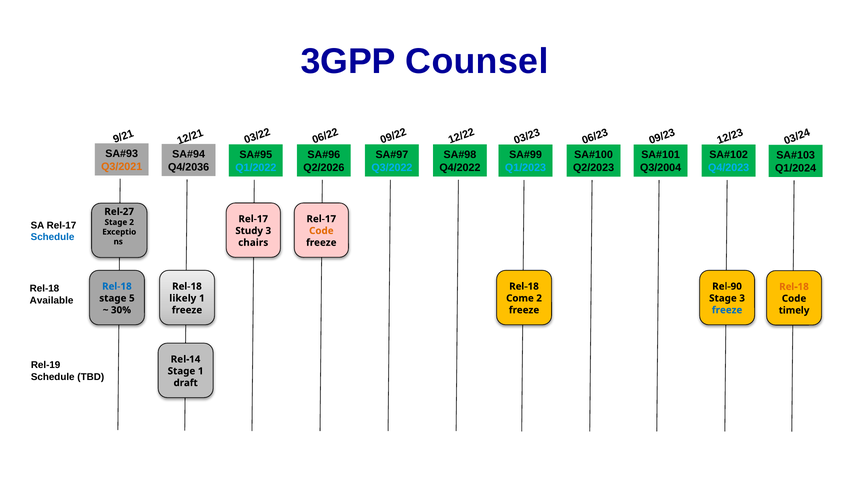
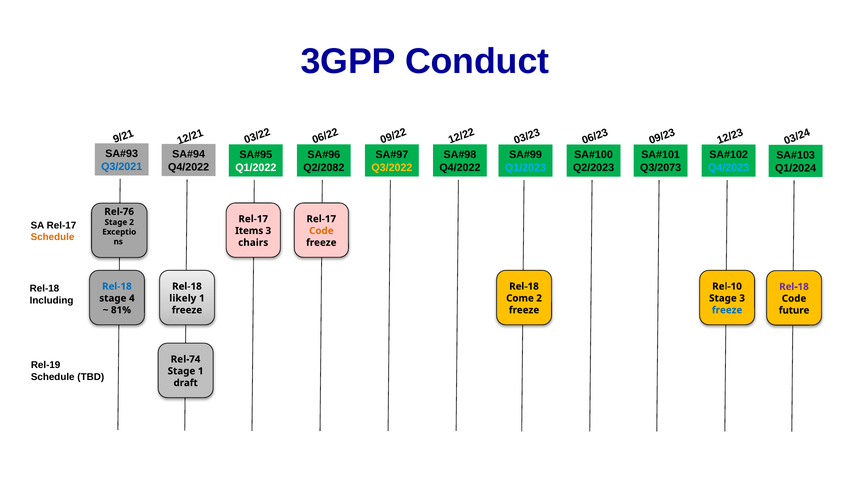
Counsel: Counsel -> Conduct
Q3/2021 colour: orange -> blue
Q4/2036 at (189, 167): Q4/2036 -> Q4/2022
Q1/2022 colour: light blue -> white
Q2/2026: Q2/2026 -> Q2/2082
Q3/2022 colour: light blue -> yellow
Q3/2004: Q3/2004 -> Q3/2073
Rel-27: Rel-27 -> Rel-76
Study: Study -> Items
Schedule at (53, 237) colour: blue -> orange
Rel-90: Rel-90 -> Rel-10
Rel-18 at (794, 286) colour: orange -> purple
Available: Available -> Including
stage 5: 5 -> 4
30%: 30% -> 81%
timely: timely -> future
Rel-14: Rel-14 -> Rel-74
